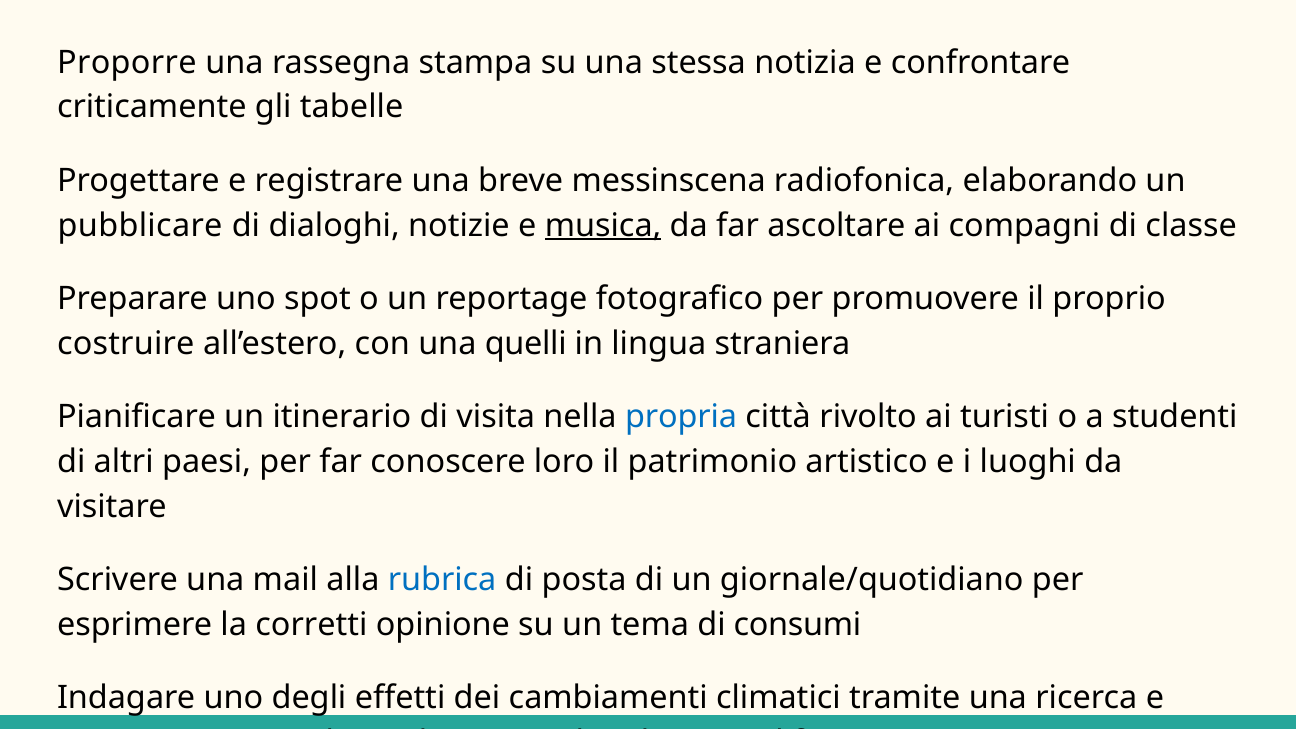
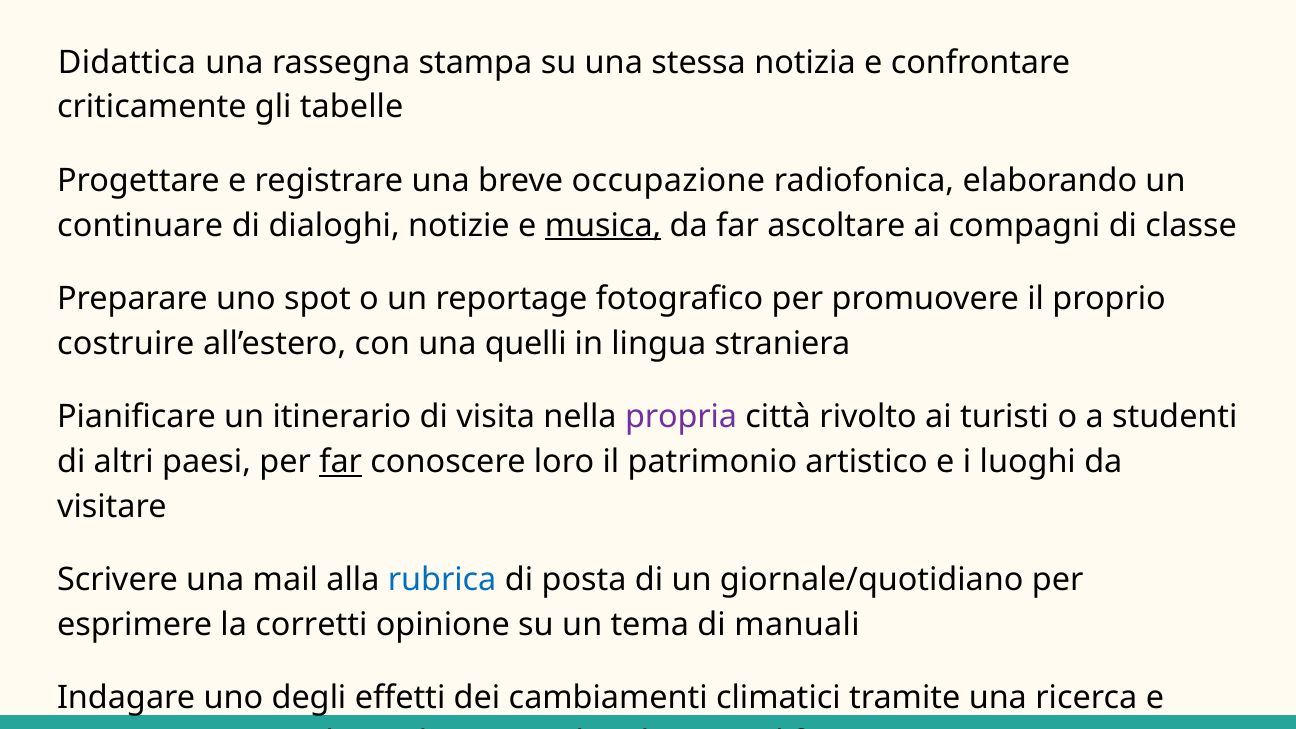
Proporre: Proporre -> Didattica
messinscena: messinscena -> occupazione
pubblicare: pubblicare -> continuare
propria colour: blue -> purple
far at (341, 462) underline: none -> present
consumi: consumi -> manuali
